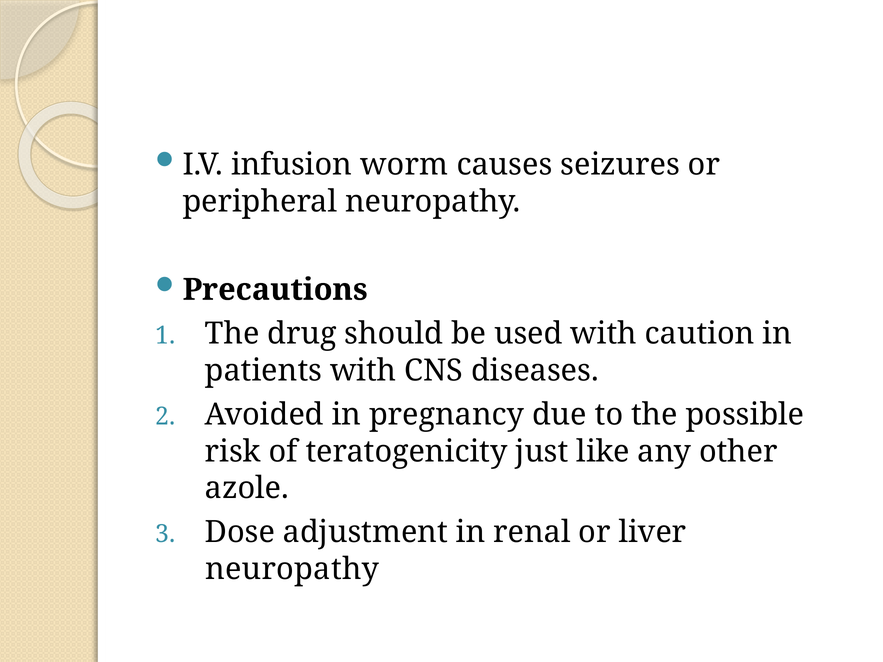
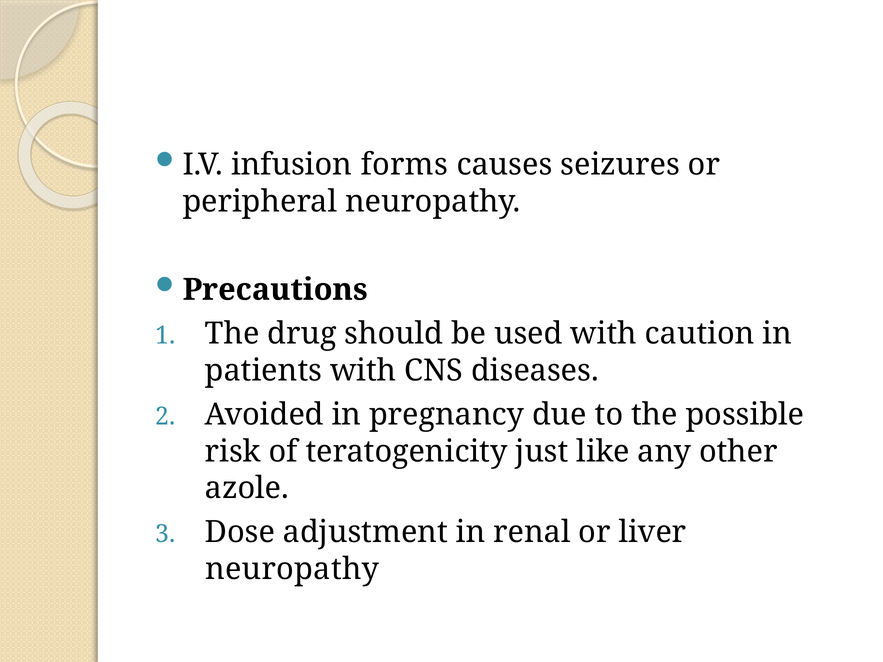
worm: worm -> forms
